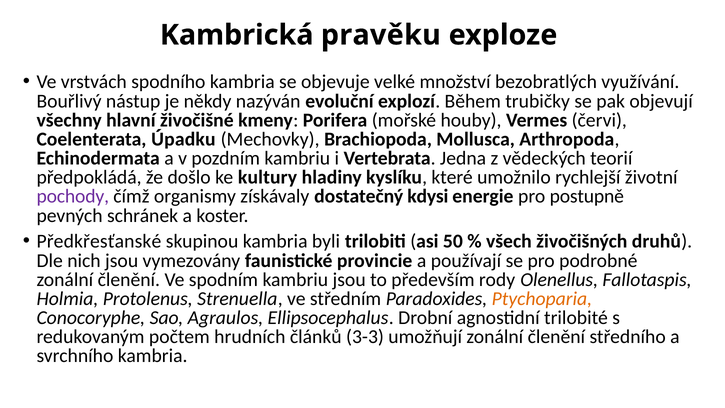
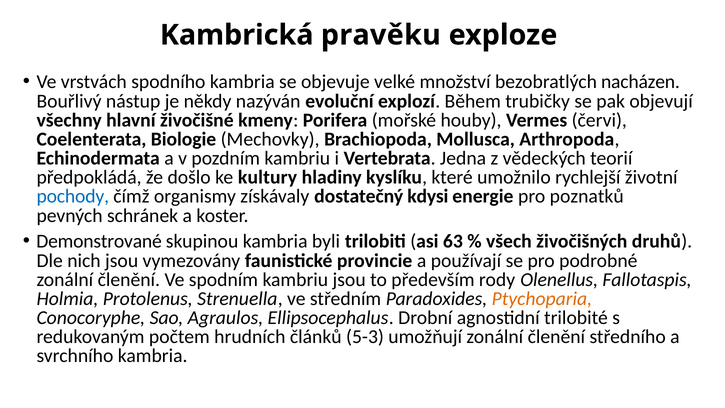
využívání: využívání -> nacházen
Úpadku: Úpadku -> Biologie
pochody colour: purple -> blue
postupně: postupně -> poznatků
Předkřesťanské: Předkřesťanské -> Demonstrované
50: 50 -> 63
3-3: 3-3 -> 5-3
